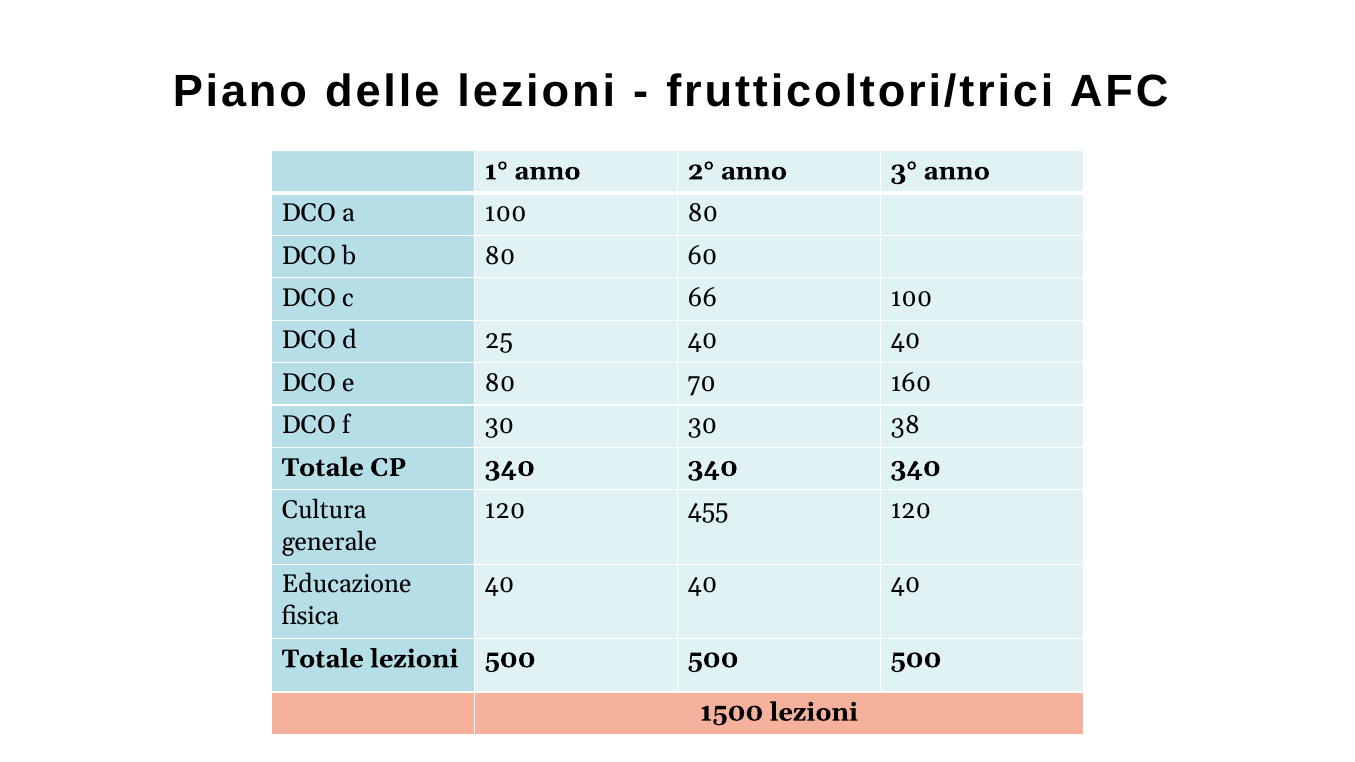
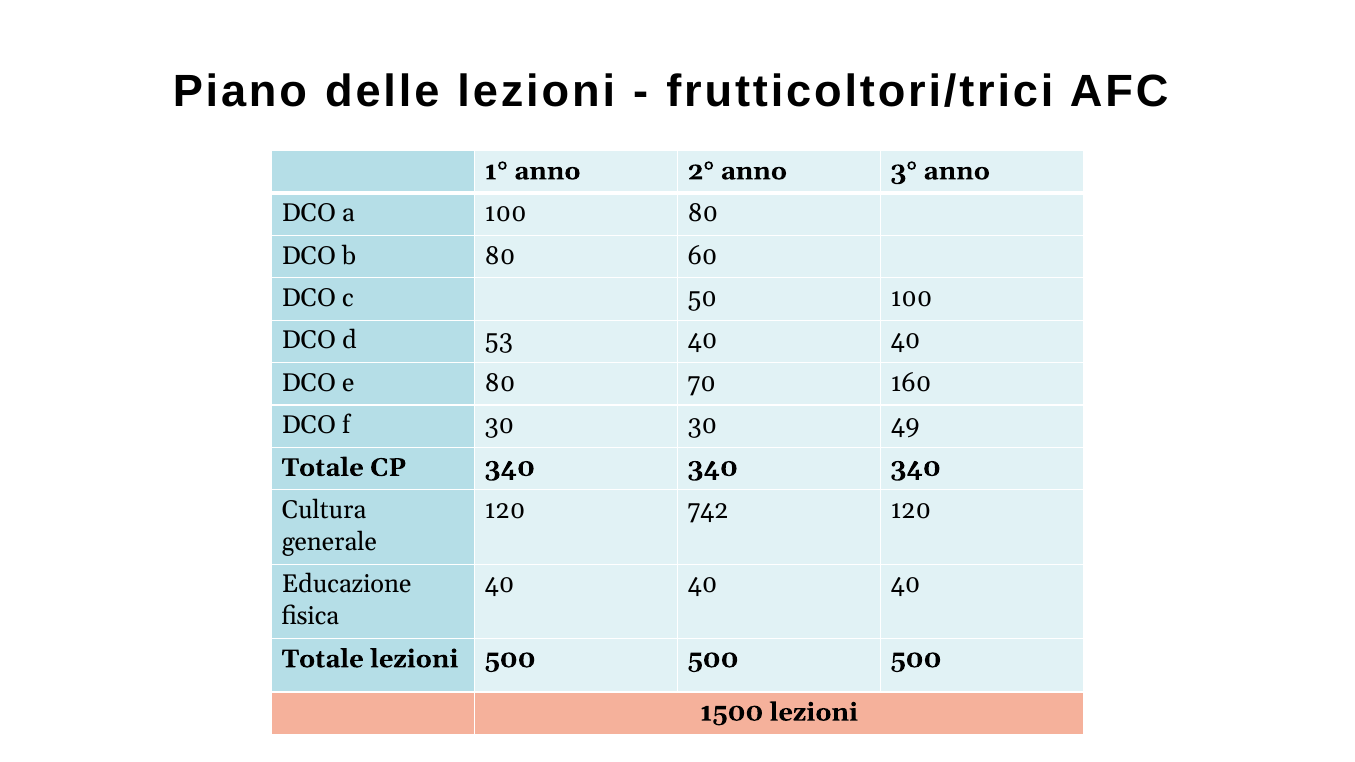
66: 66 -> 50
25: 25 -> 53
38: 38 -> 49
455: 455 -> 742
